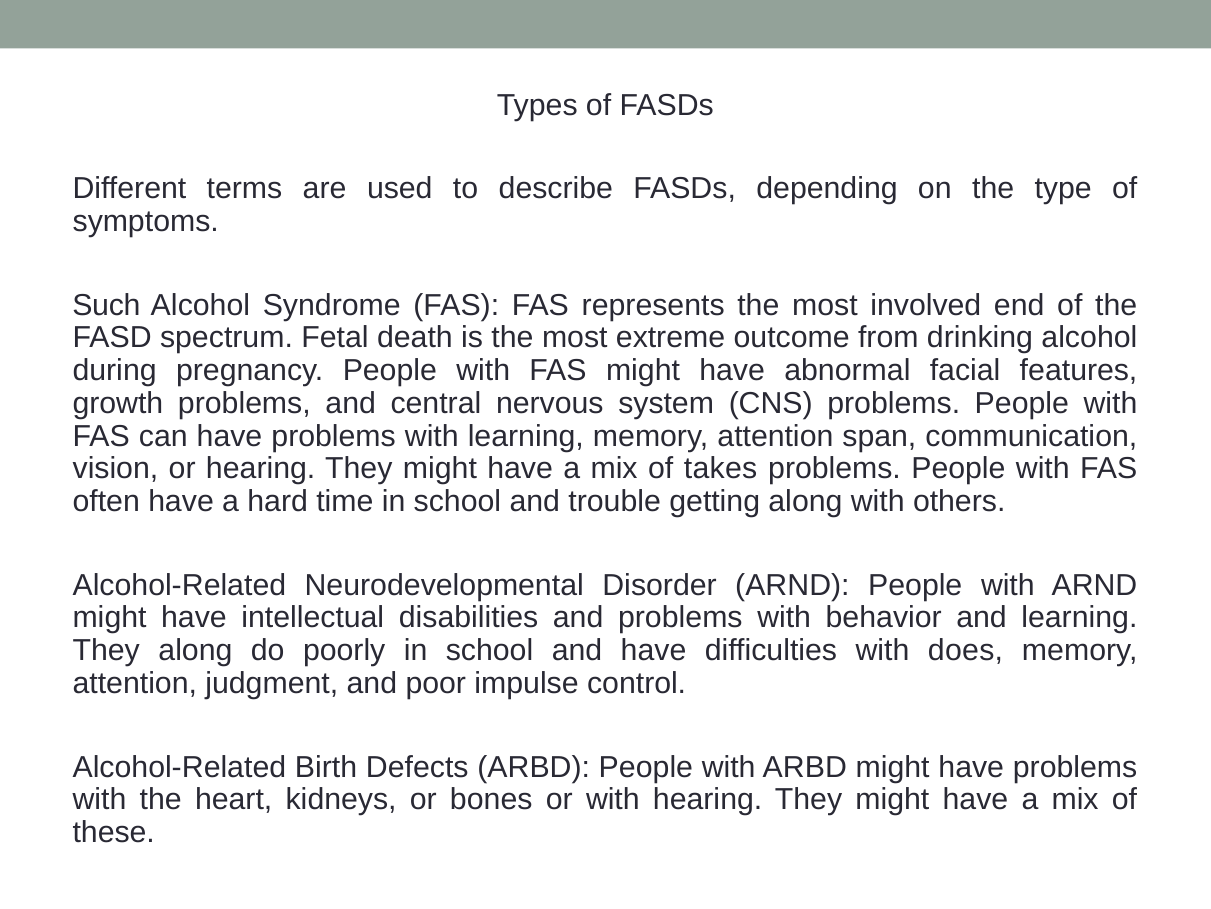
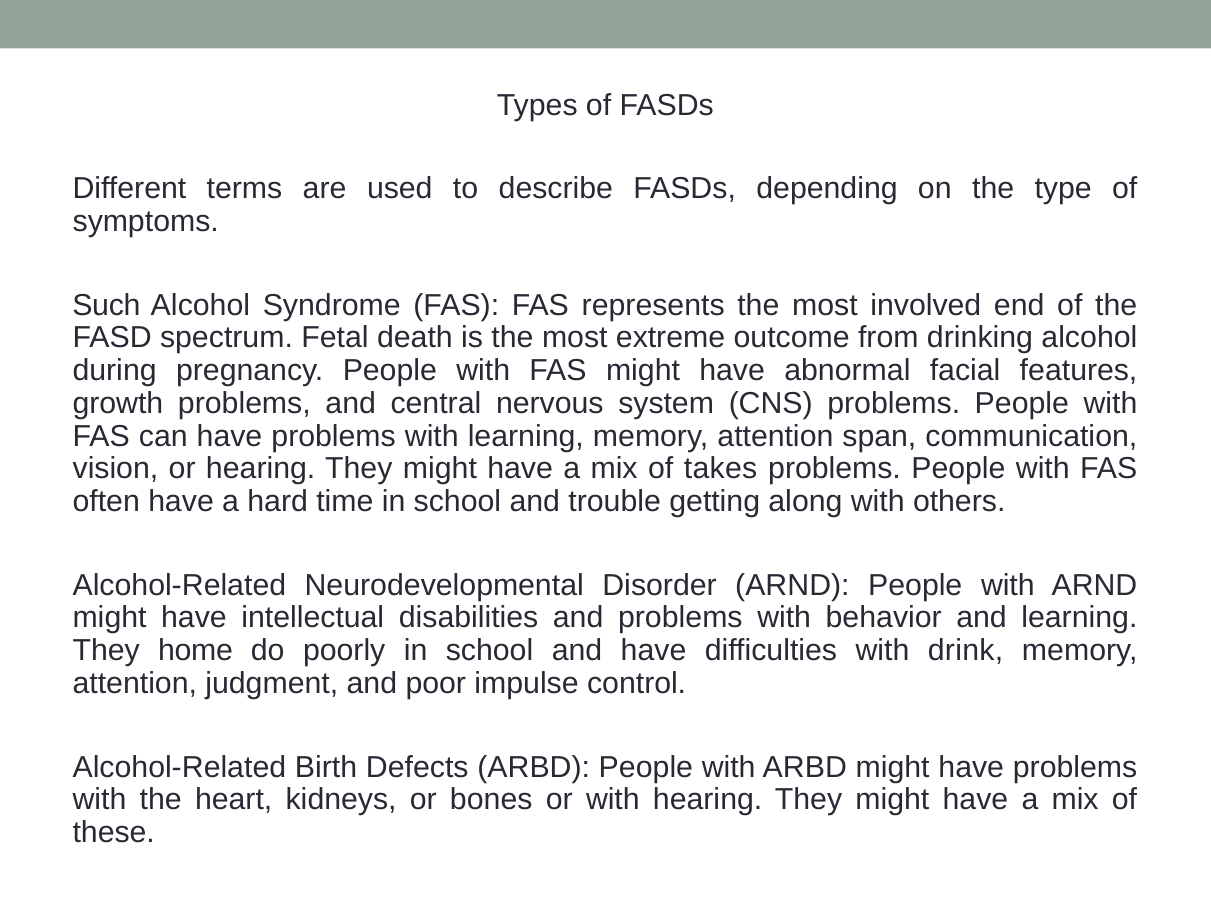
They along: along -> home
does: does -> drink
